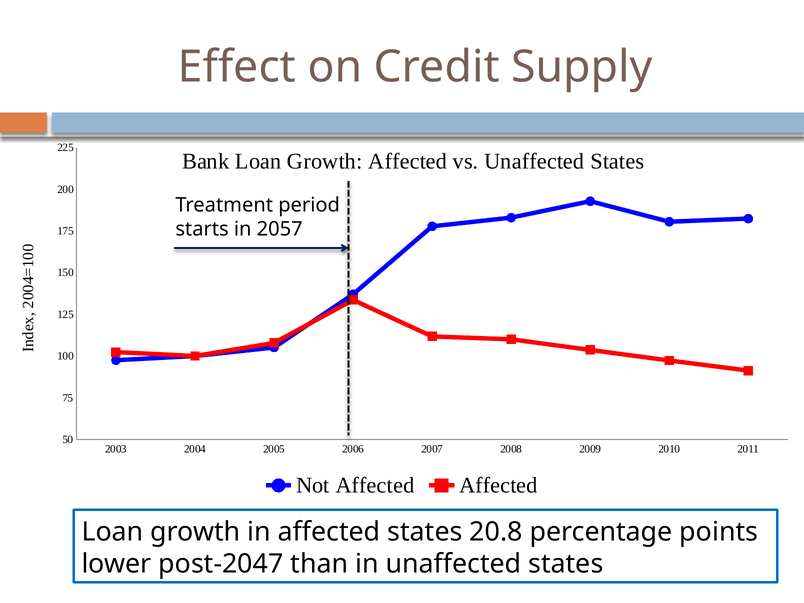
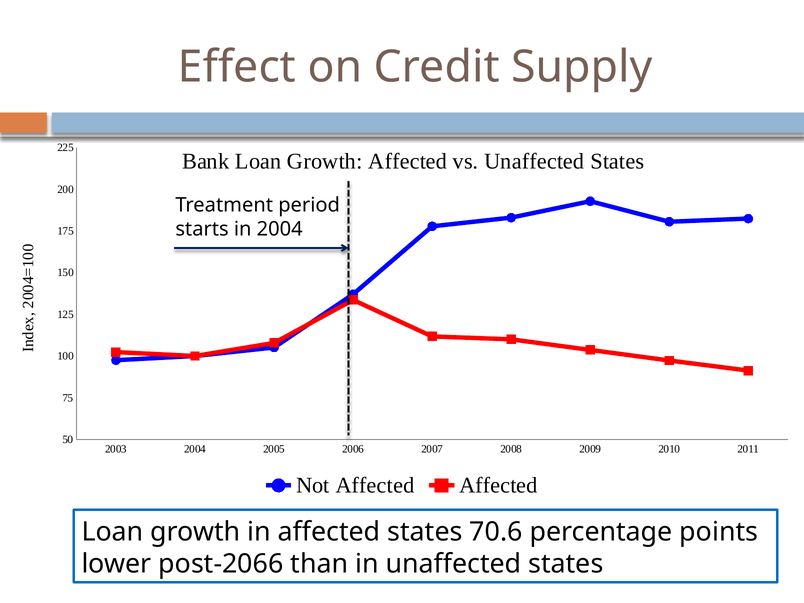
in 2057: 2057 -> 2004
20.8: 20.8 -> 70.6
post-2047: post-2047 -> post-2066
